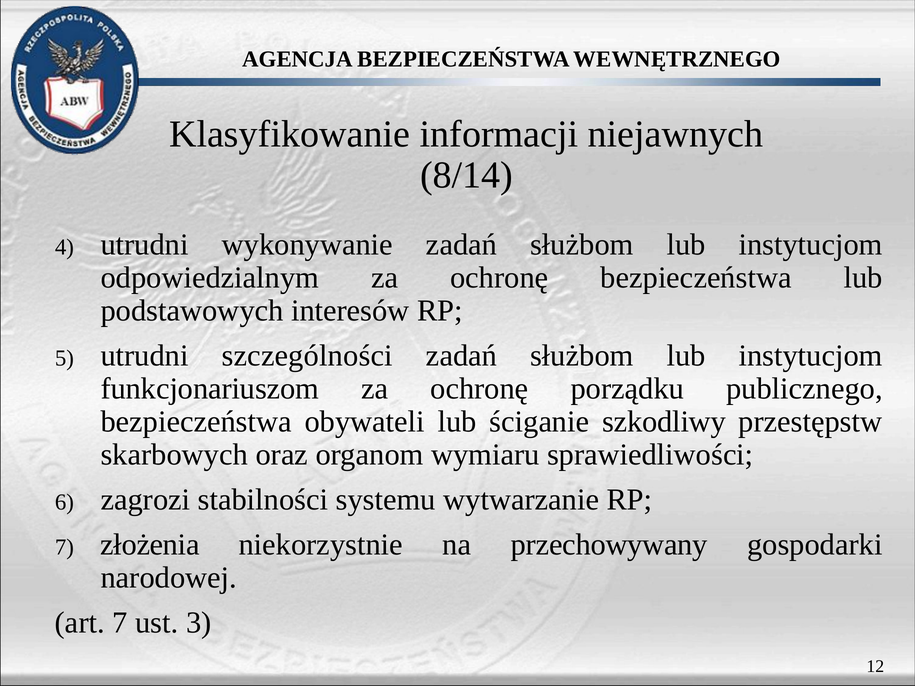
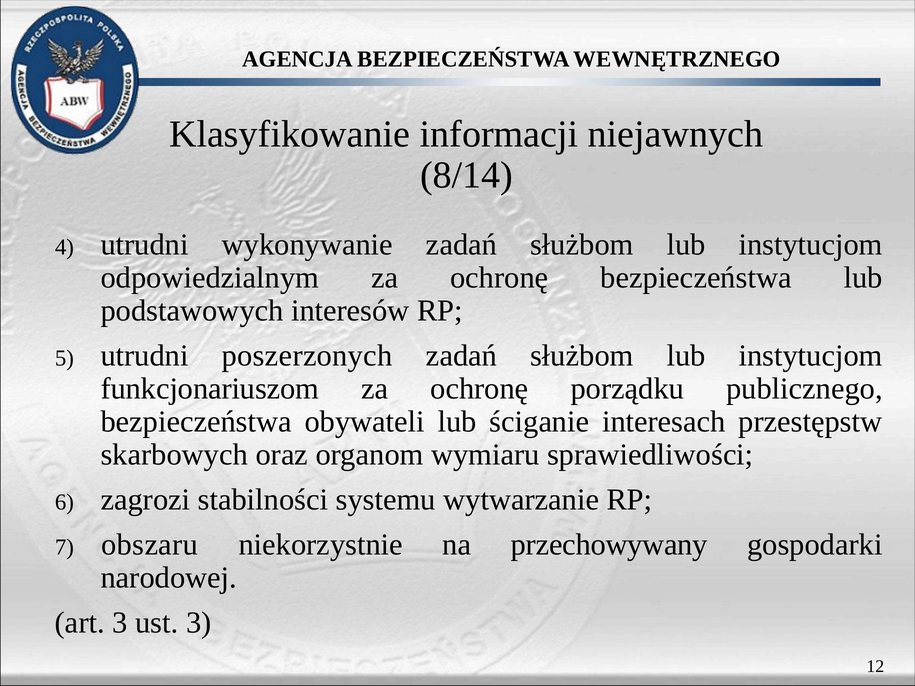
szczególności: szczególności -> poszerzonych
szkodliwy: szkodliwy -> interesach
złożenia: złożenia -> obszaru
art 7: 7 -> 3
